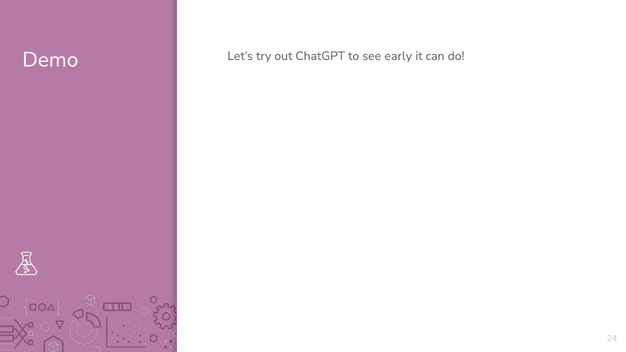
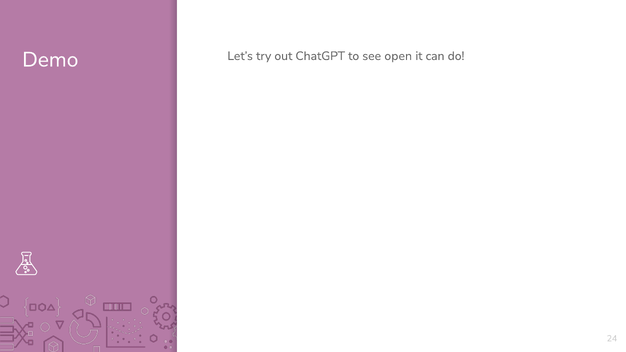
early: early -> open
